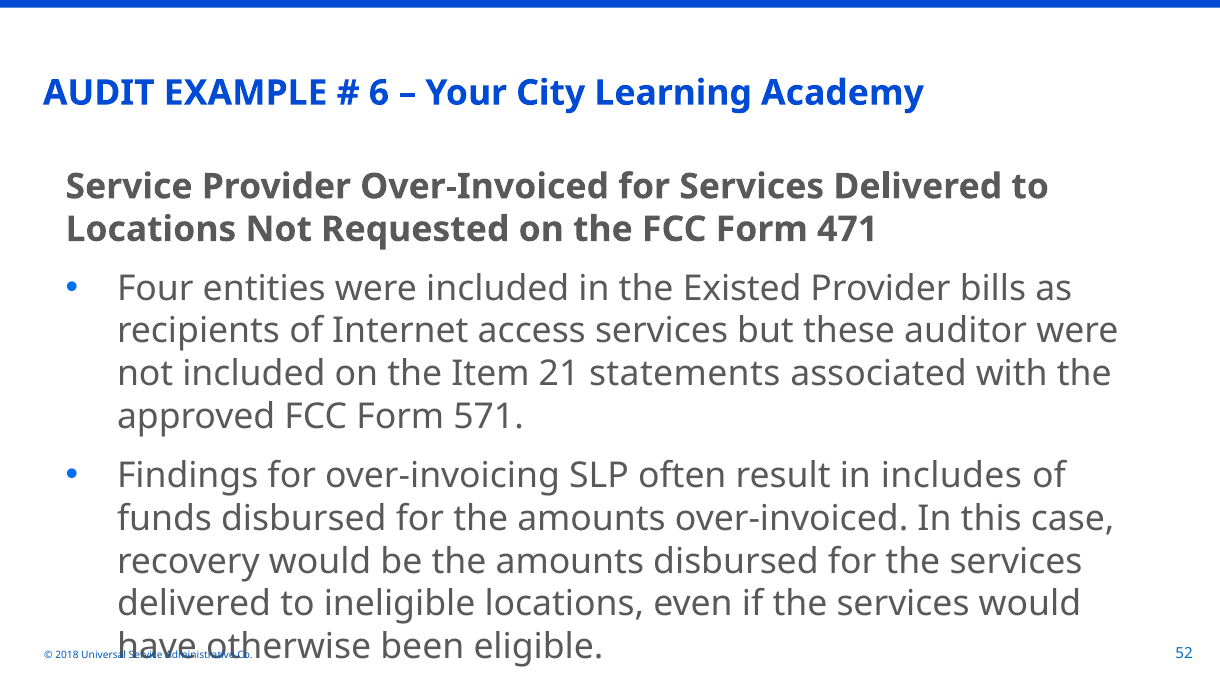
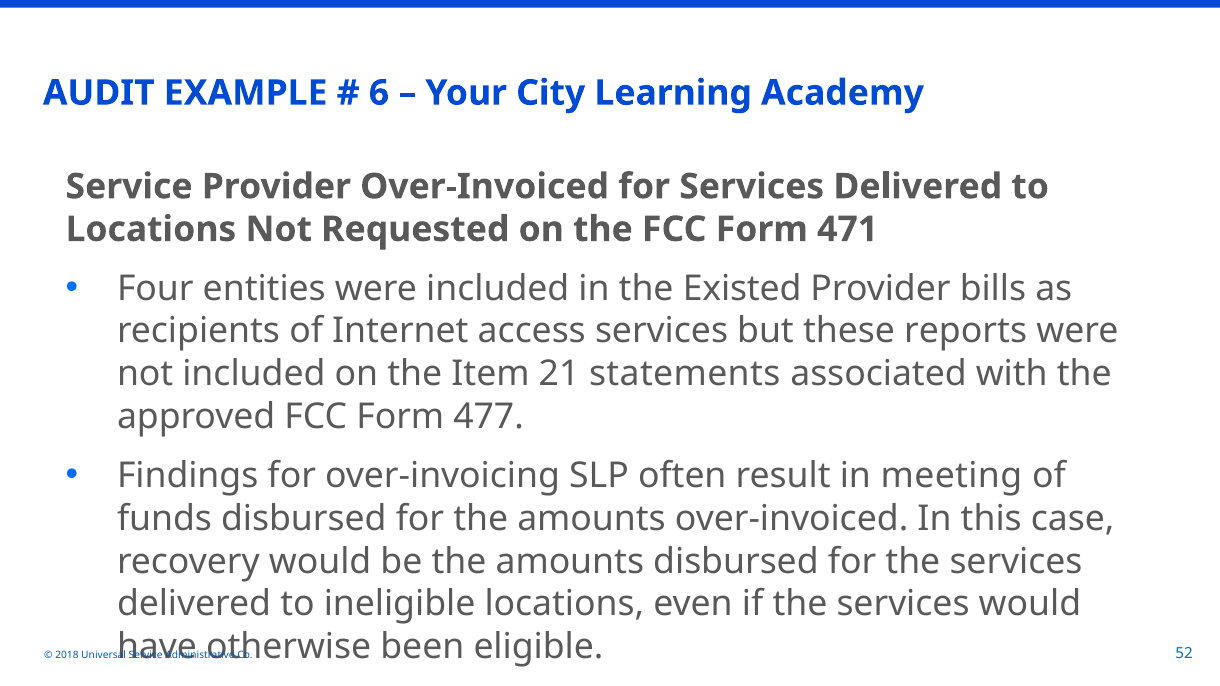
auditor: auditor -> reports
571: 571 -> 477
includes: includes -> meeting
